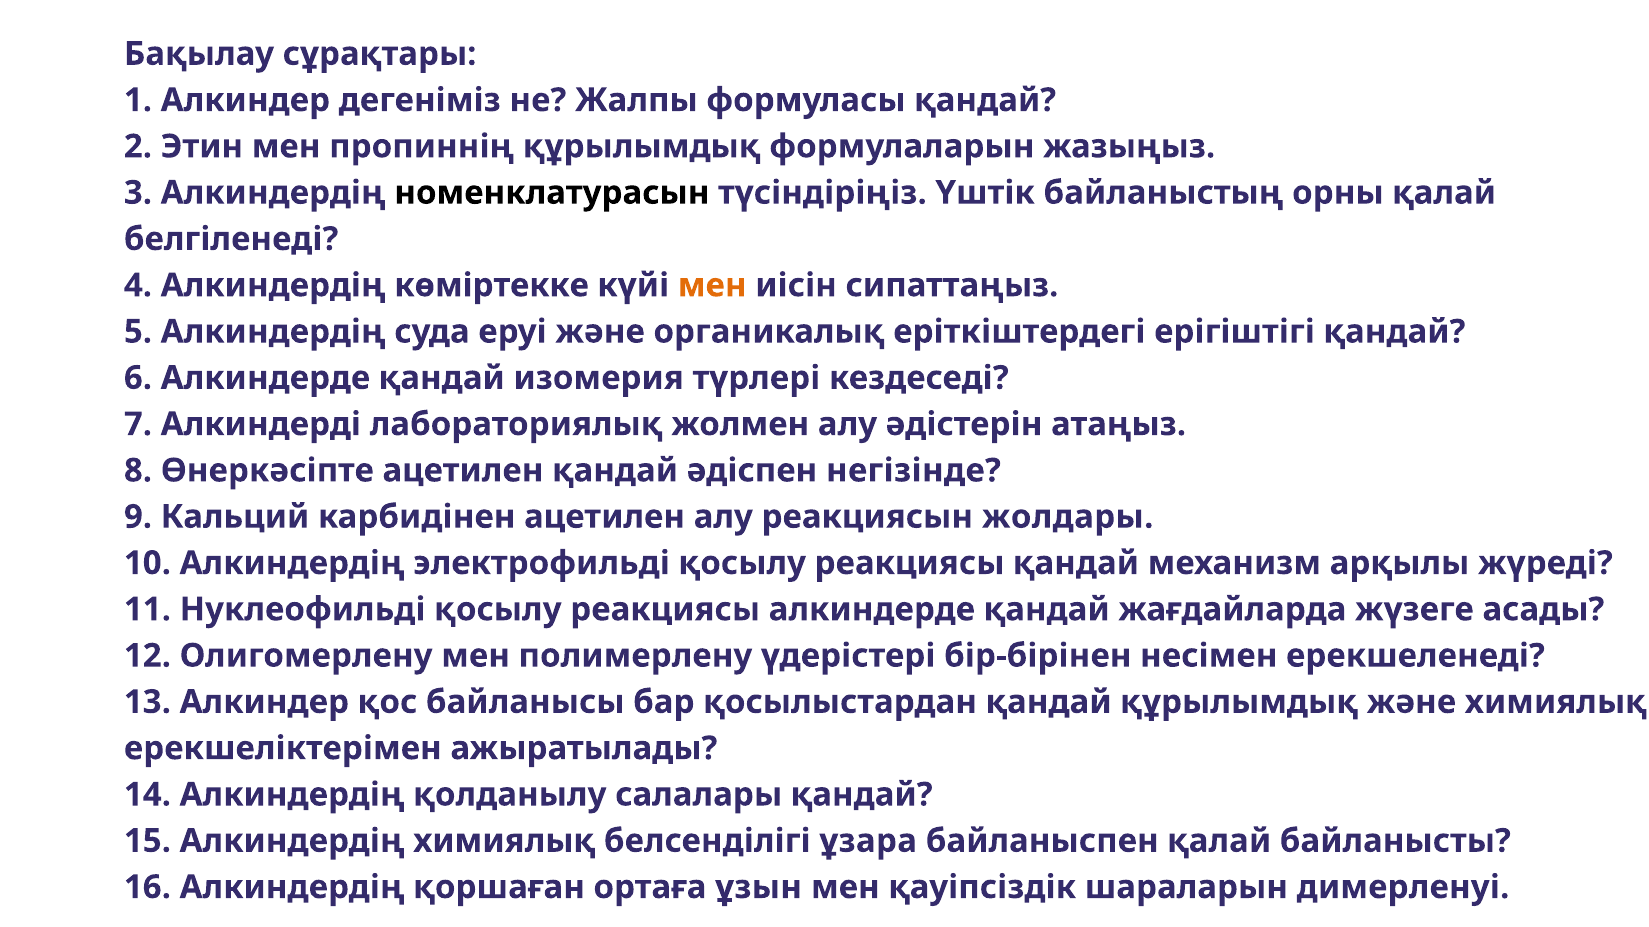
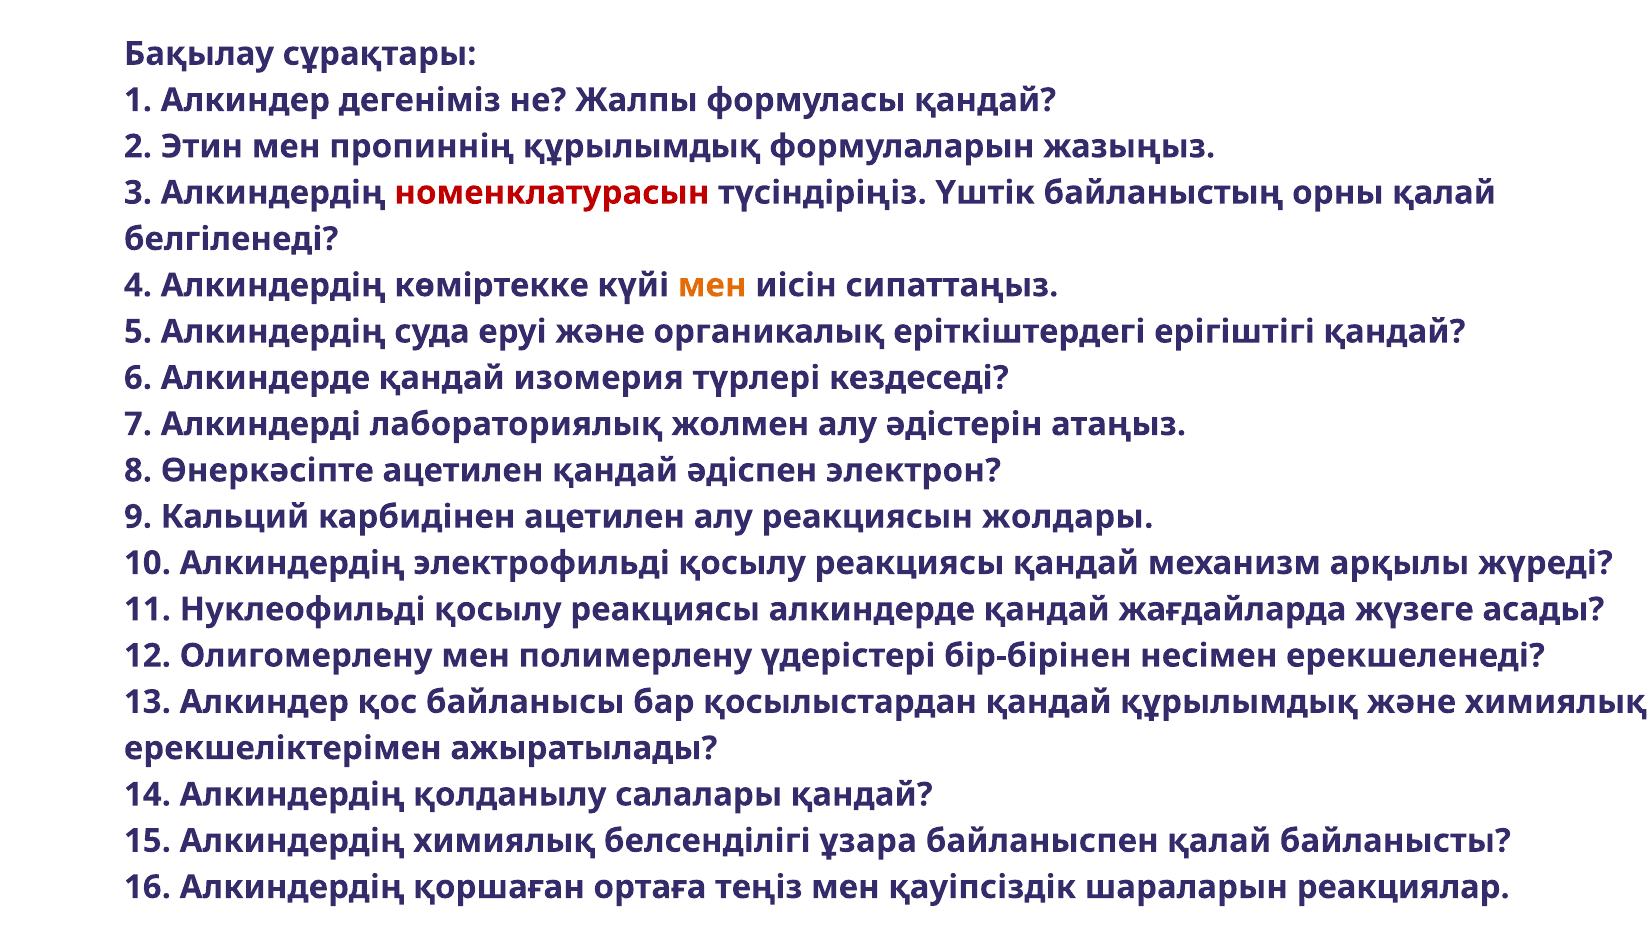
номенклатурасын colour: black -> red
негізінде: негізінде -> электрон
ұзын: ұзын -> теңіз
димерленуі: димерленуі -> реакциялар
